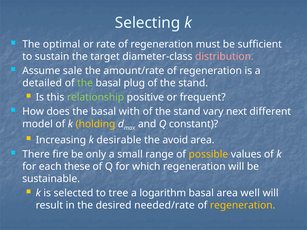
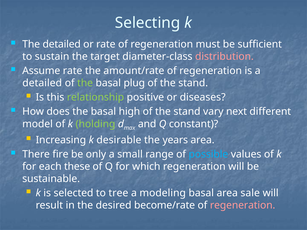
The optimal: optimal -> detailed
Assume sale: sale -> rate
frequent: frequent -> diseases
with: with -> high
holding colour: yellow -> light green
avoid: avoid -> years
possible colour: yellow -> light blue
logarithm: logarithm -> modeling
well: well -> sale
needed/rate: needed/rate -> become/rate
regeneration at (243, 206) colour: yellow -> pink
